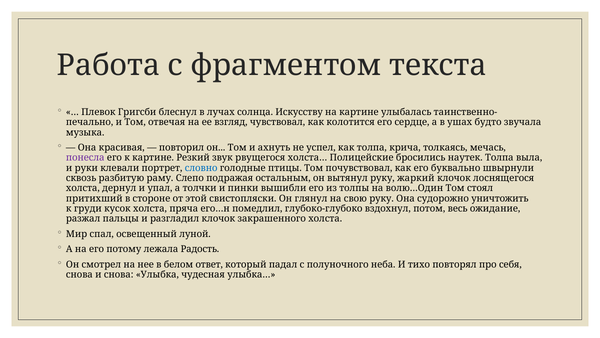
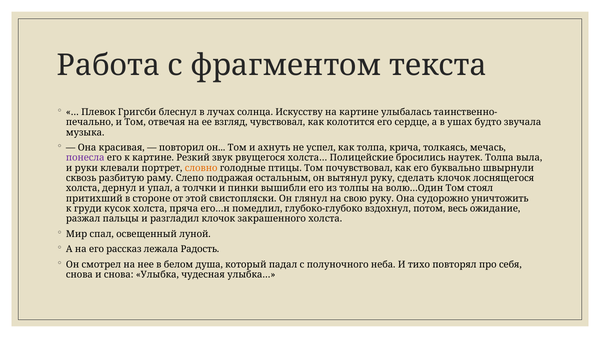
словно colour: blue -> orange
жаркий: жаркий -> сделать
потому: потому -> рассказ
ответ: ответ -> душа
